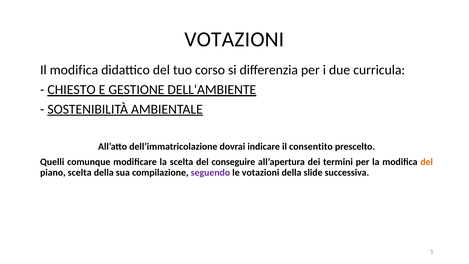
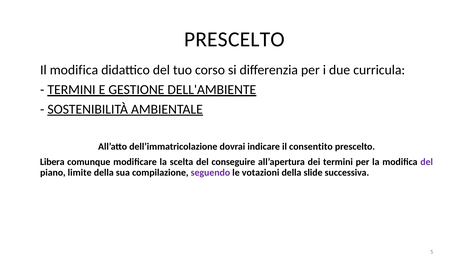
VOTAZIONI at (234, 39): VOTAZIONI -> PRESCELTO
CHIESTO at (72, 90): CHIESTO -> TERMINI
Quelli: Quelli -> Libera
del at (427, 162) colour: orange -> purple
piano scelta: scelta -> limite
